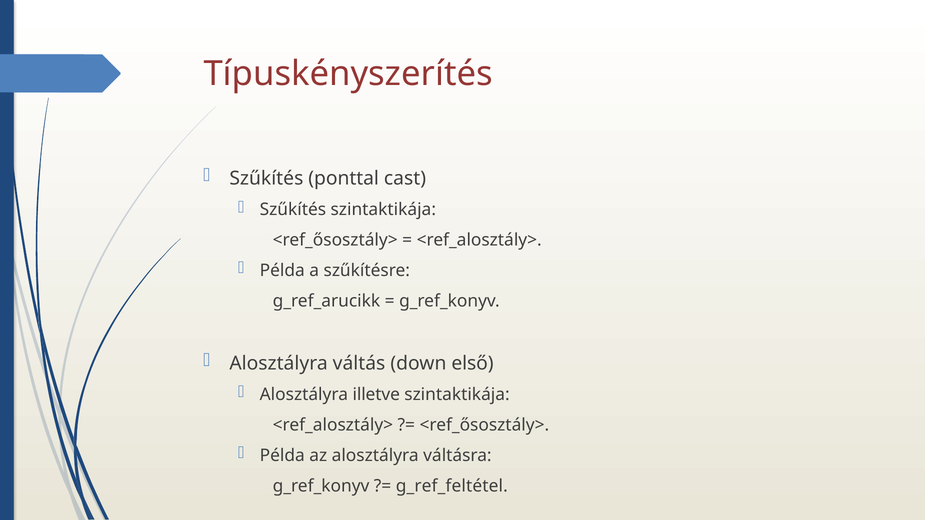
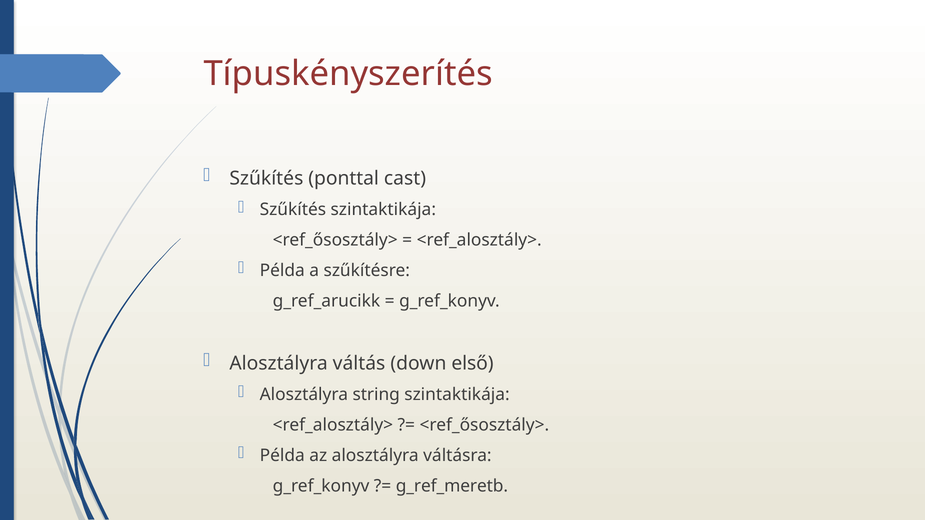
illetve: illetve -> string
g_ref_feltétel: g_ref_feltétel -> g_ref_meretb
